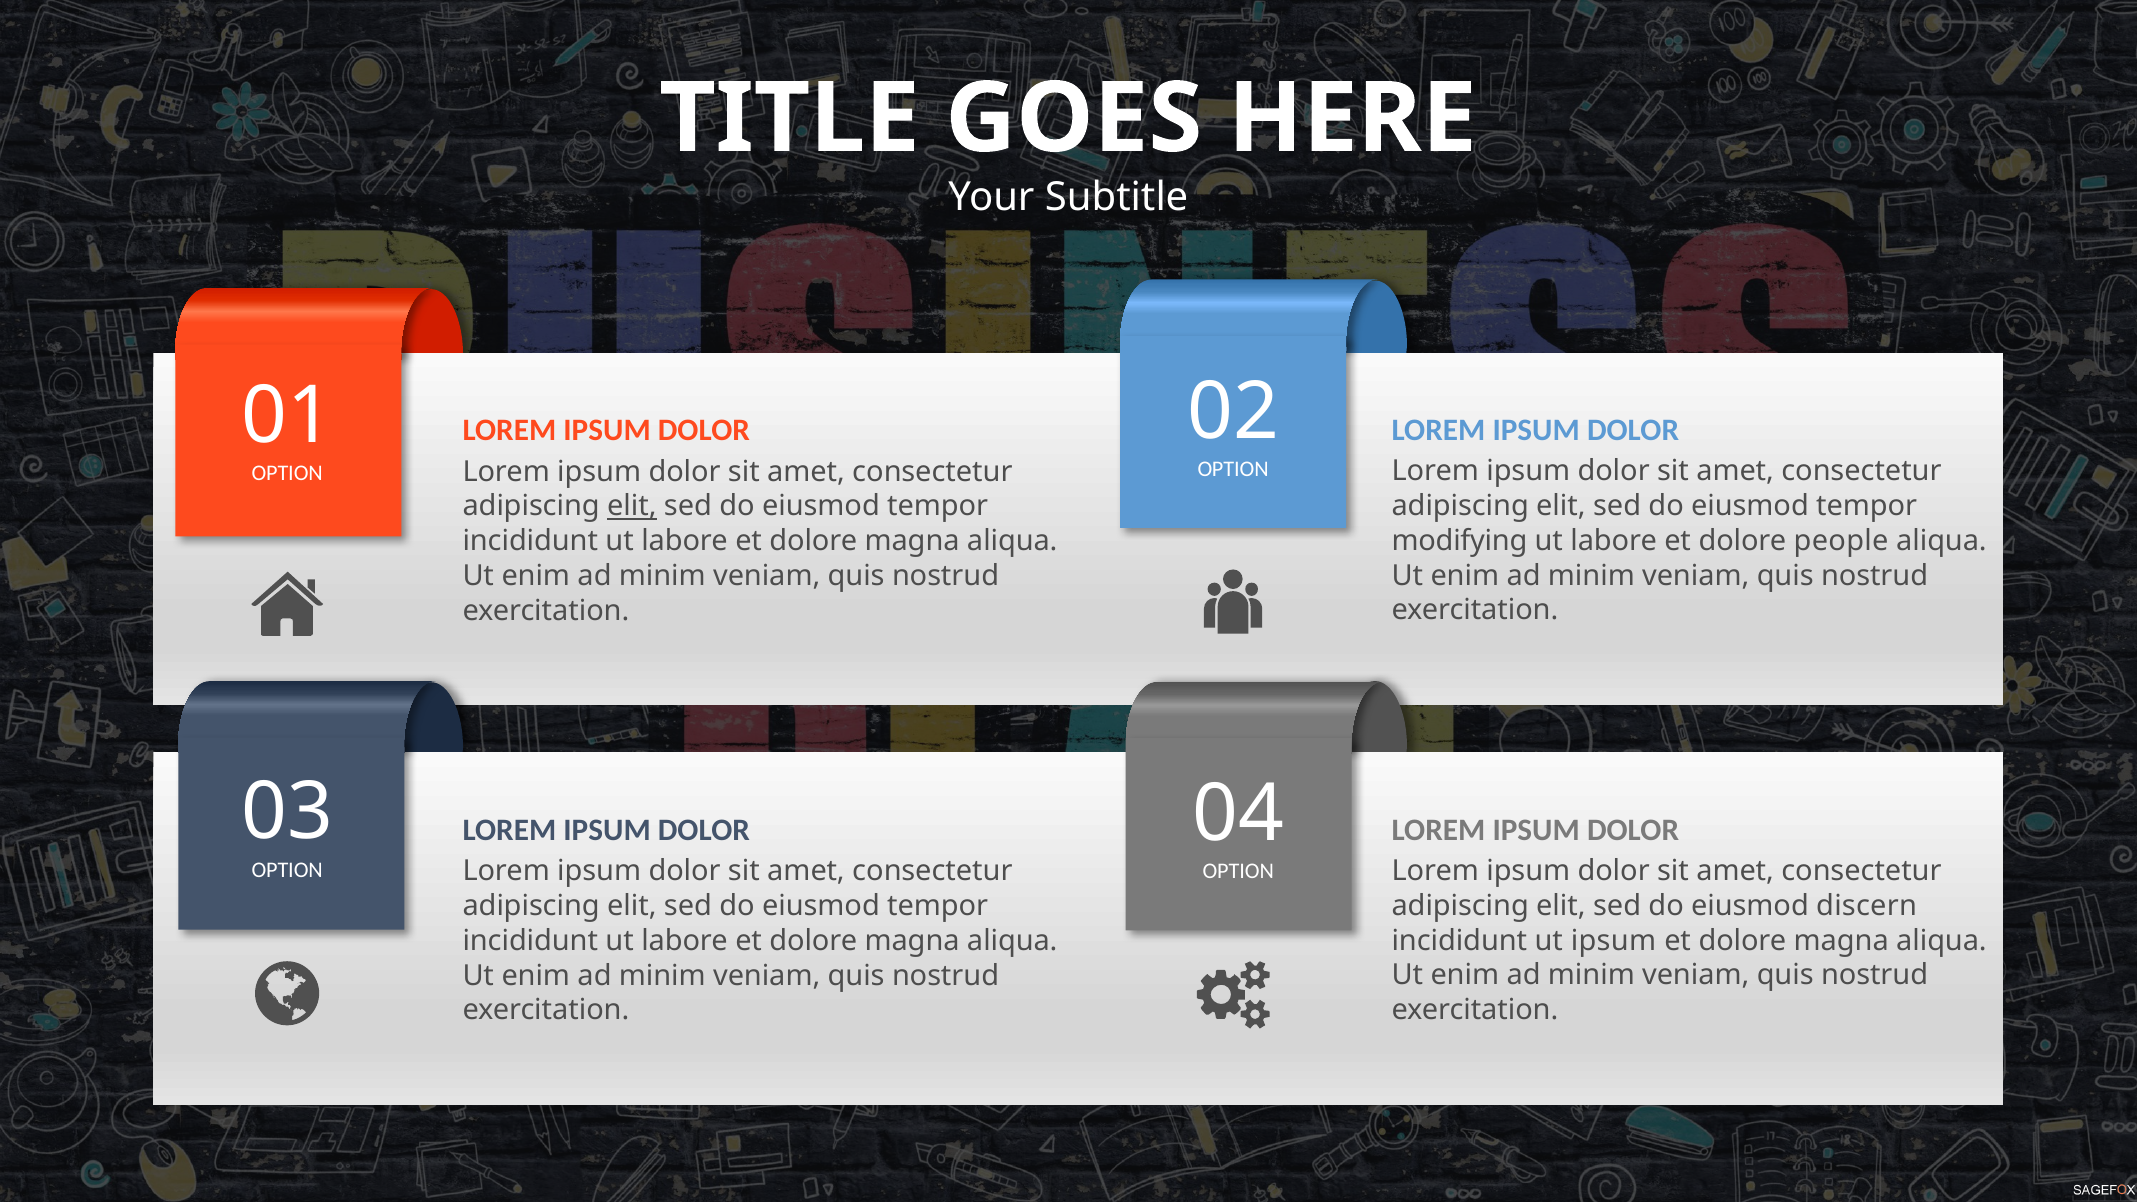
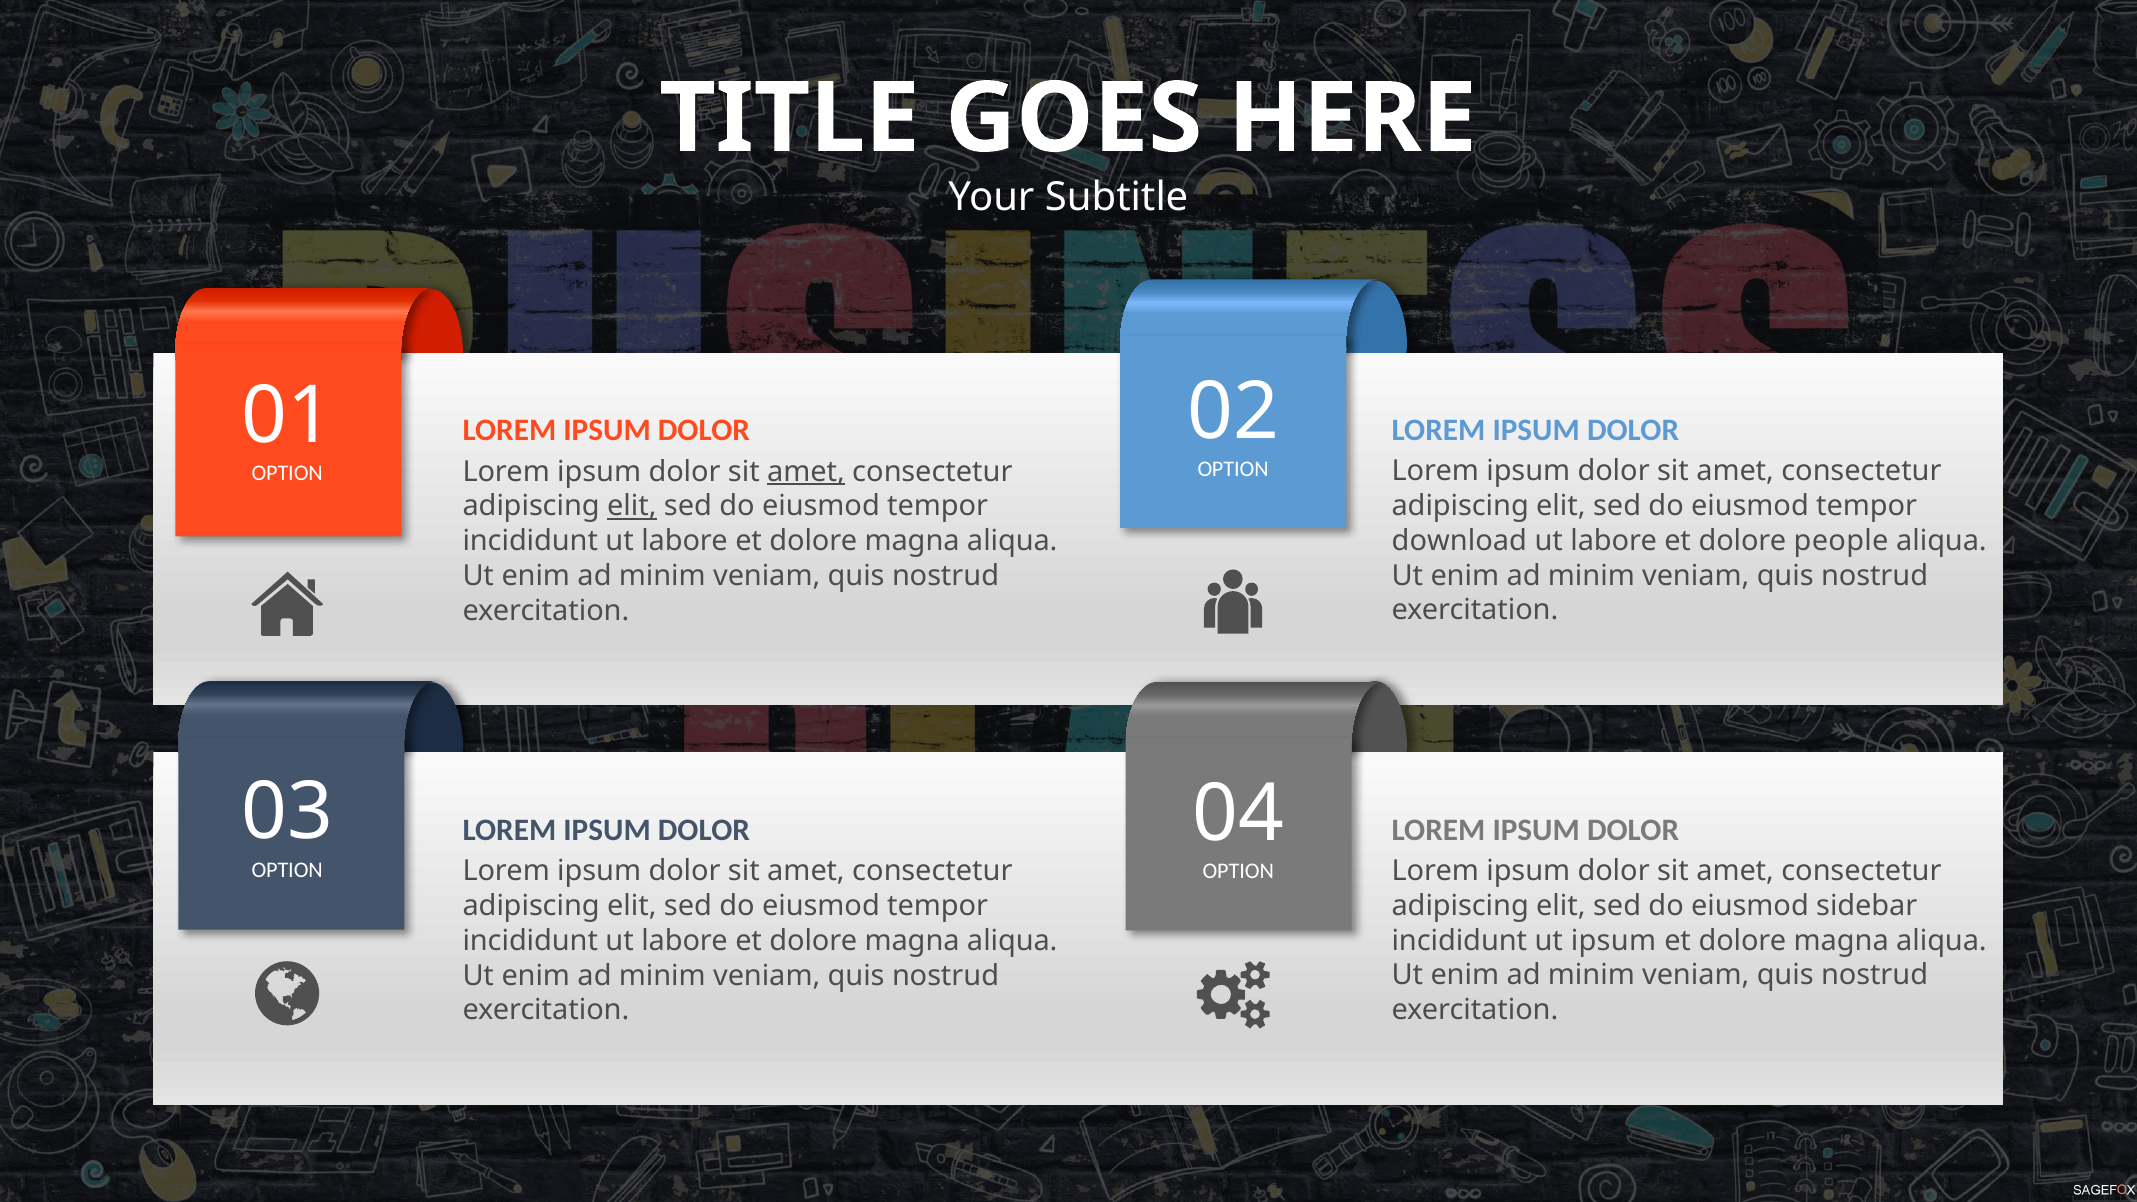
amet at (806, 472) underline: none -> present
modifying: modifying -> download
discern: discern -> sidebar
